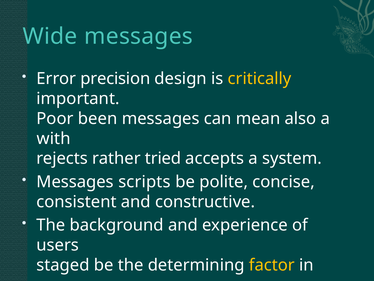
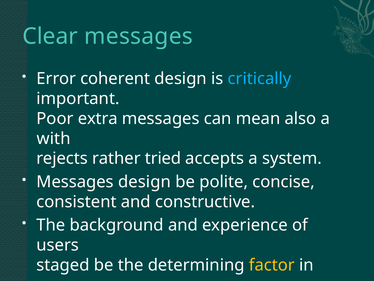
Wide: Wide -> Clear
precision: precision -> coherent
critically colour: yellow -> light blue
been: been -> extra
Messages scripts: scripts -> design
